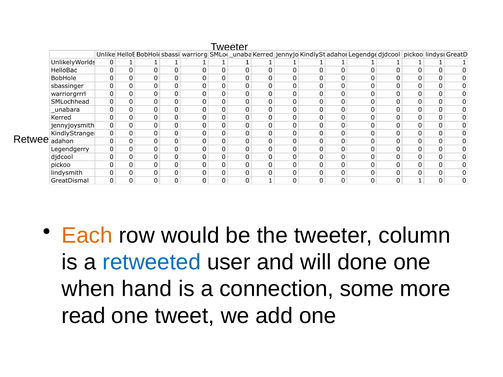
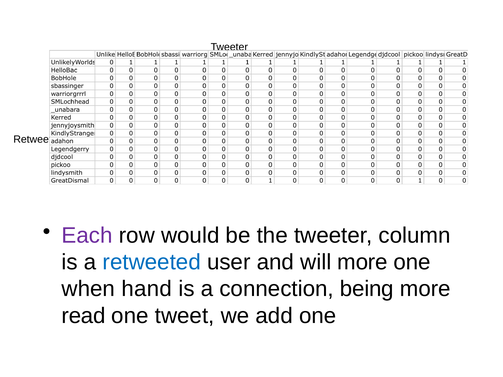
Each colour: orange -> purple
will done: done -> more
some: some -> being
